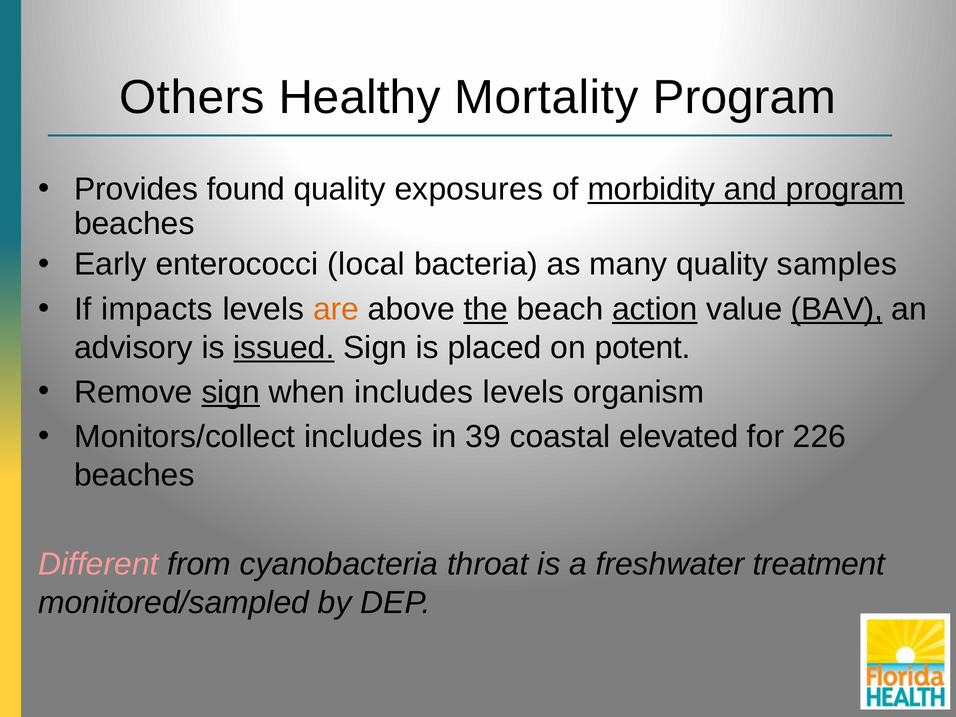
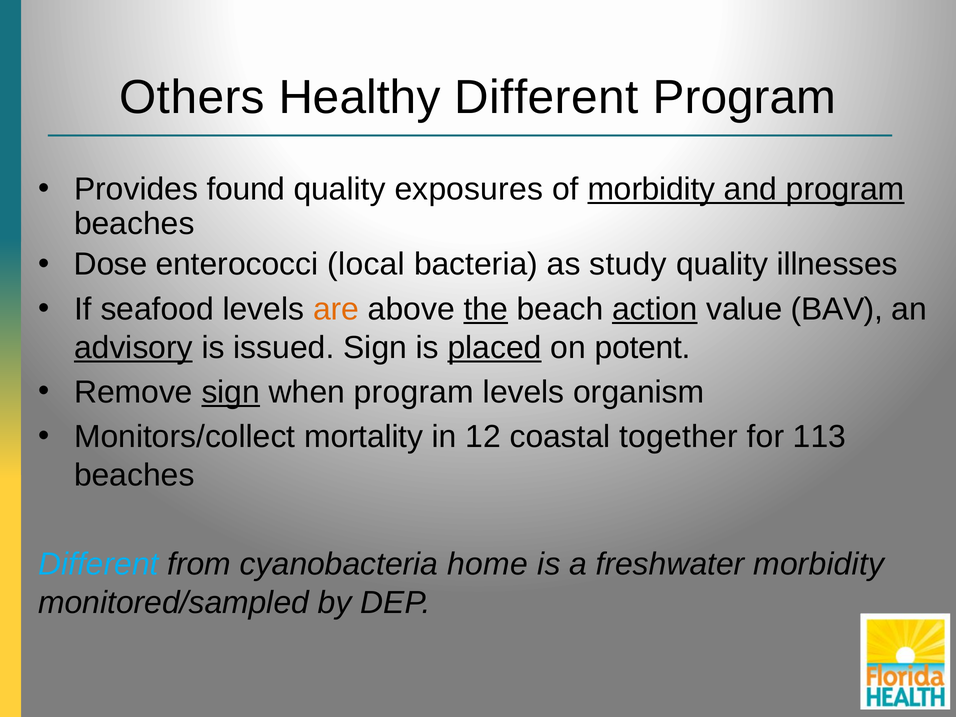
Healthy Mortality: Mortality -> Different
Early: Early -> Dose
many: many -> study
samples: samples -> illnesses
impacts: impacts -> seafood
BAV underline: present -> none
advisory underline: none -> present
issued underline: present -> none
placed underline: none -> present
when includes: includes -> program
Monitors/collect includes: includes -> mortality
39: 39 -> 12
elevated: elevated -> together
226: 226 -> 113
Different at (98, 564) colour: pink -> light blue
throat: throat -> home
freshwater treatment: treatment -> morbidity
